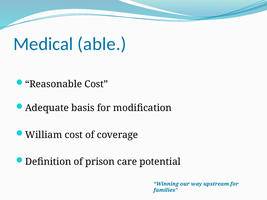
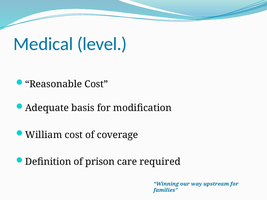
able: able -> level
potential: potential -> required
